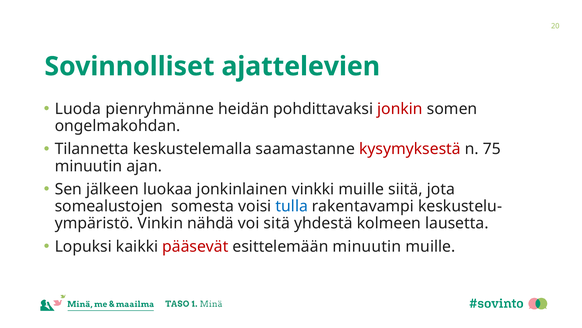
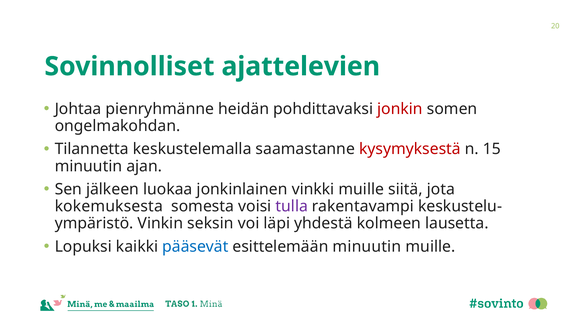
Luoda: Luoda -> Johtaa
75: 75 -> 15
somealustojen: somealustojen -> kokemuksesta
tulla colour: blue -> purple
nähdä: nähdä -> seksin
sitä: sitä -> läpi
pääsevät colour: red -> blue
